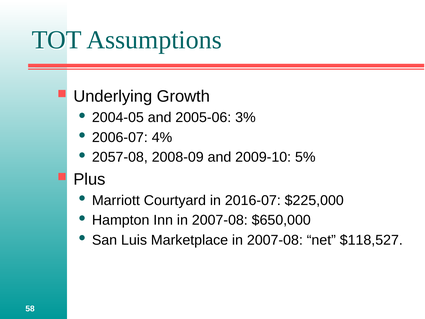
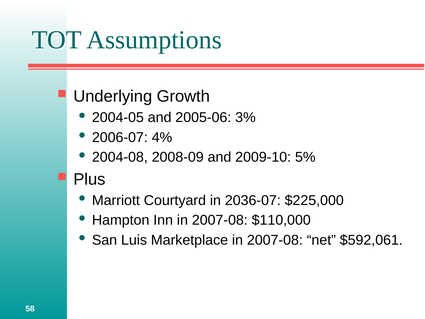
2057-08: 2057-08 -> 2004-08
2016-07: 2016-07 -> 2036-07
$650,000: $650,000 -> $110,000
$118,527: $118,527 -> $592,061
